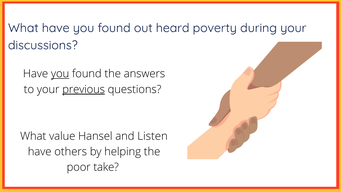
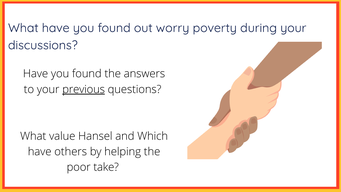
heard: heard -> worry
you at (60, 74) underline: present -> none
Listen: Listen -> Which
